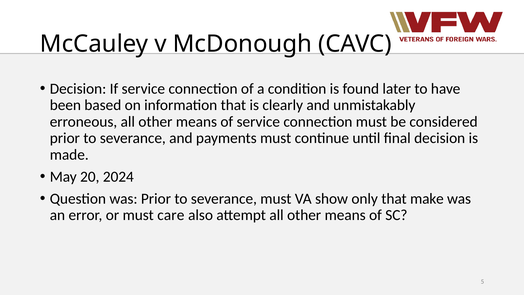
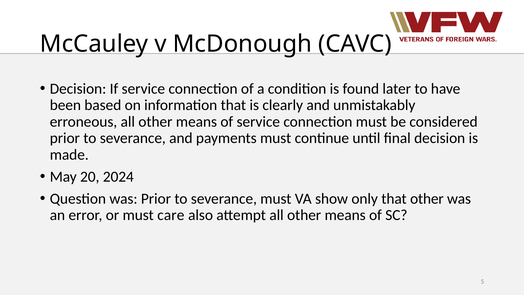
that make: make -> other
